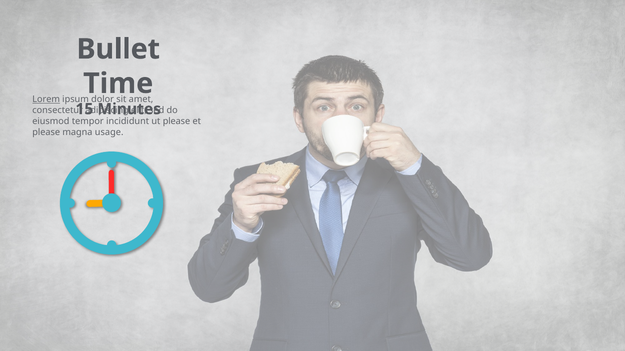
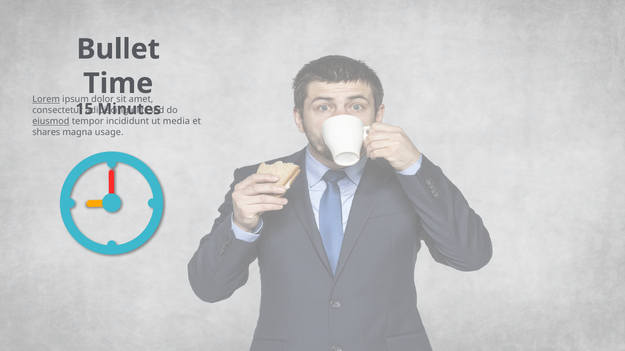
eiusmod underline: none -> present
please at (176, 121): please -> media
please at (46, 132): please -> shares
